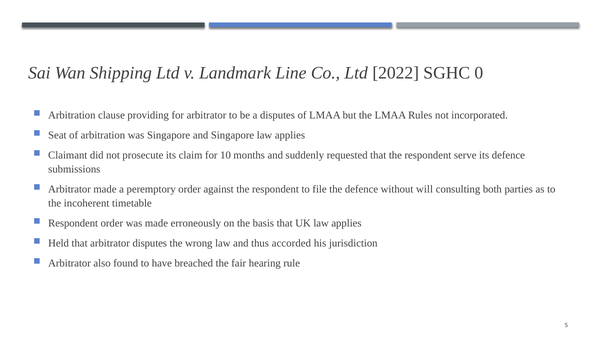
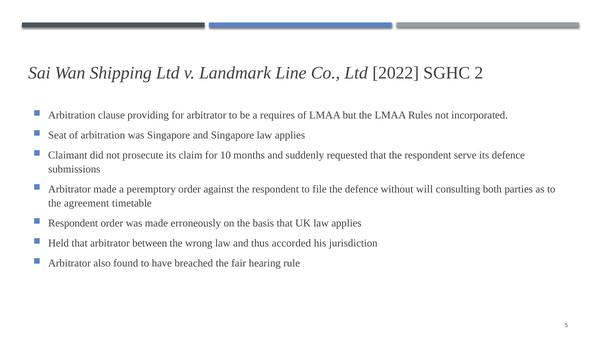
0: 0 -> 2
a disputes: disputes -> requires
incoherent: incoherent -> agreement
arbitrator disputes: disputes -> between
